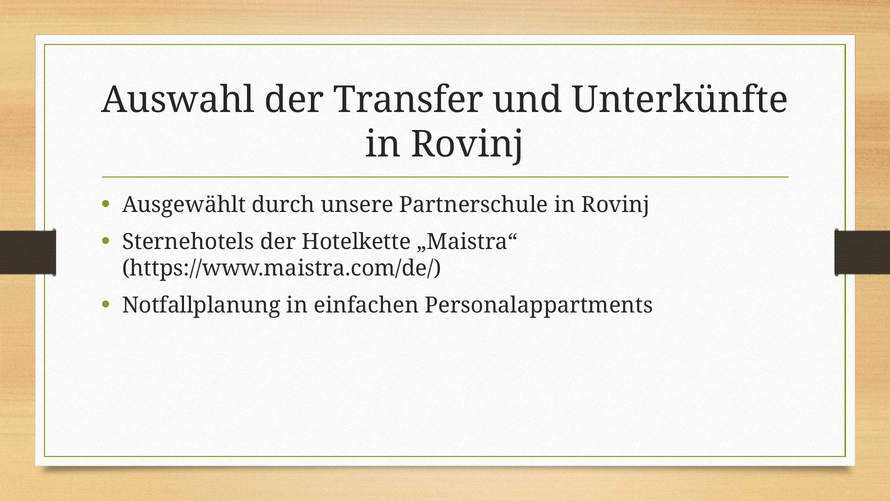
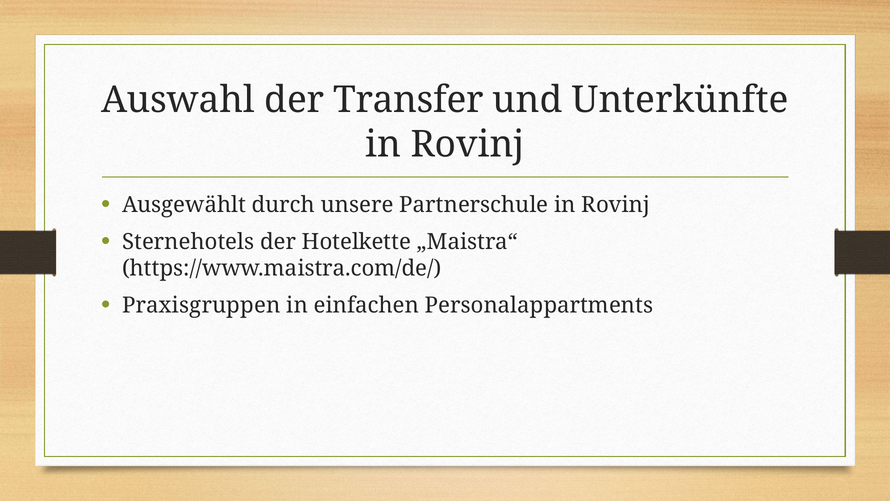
Notfallplanung: Notfallplanung -> Praxisgruppen
